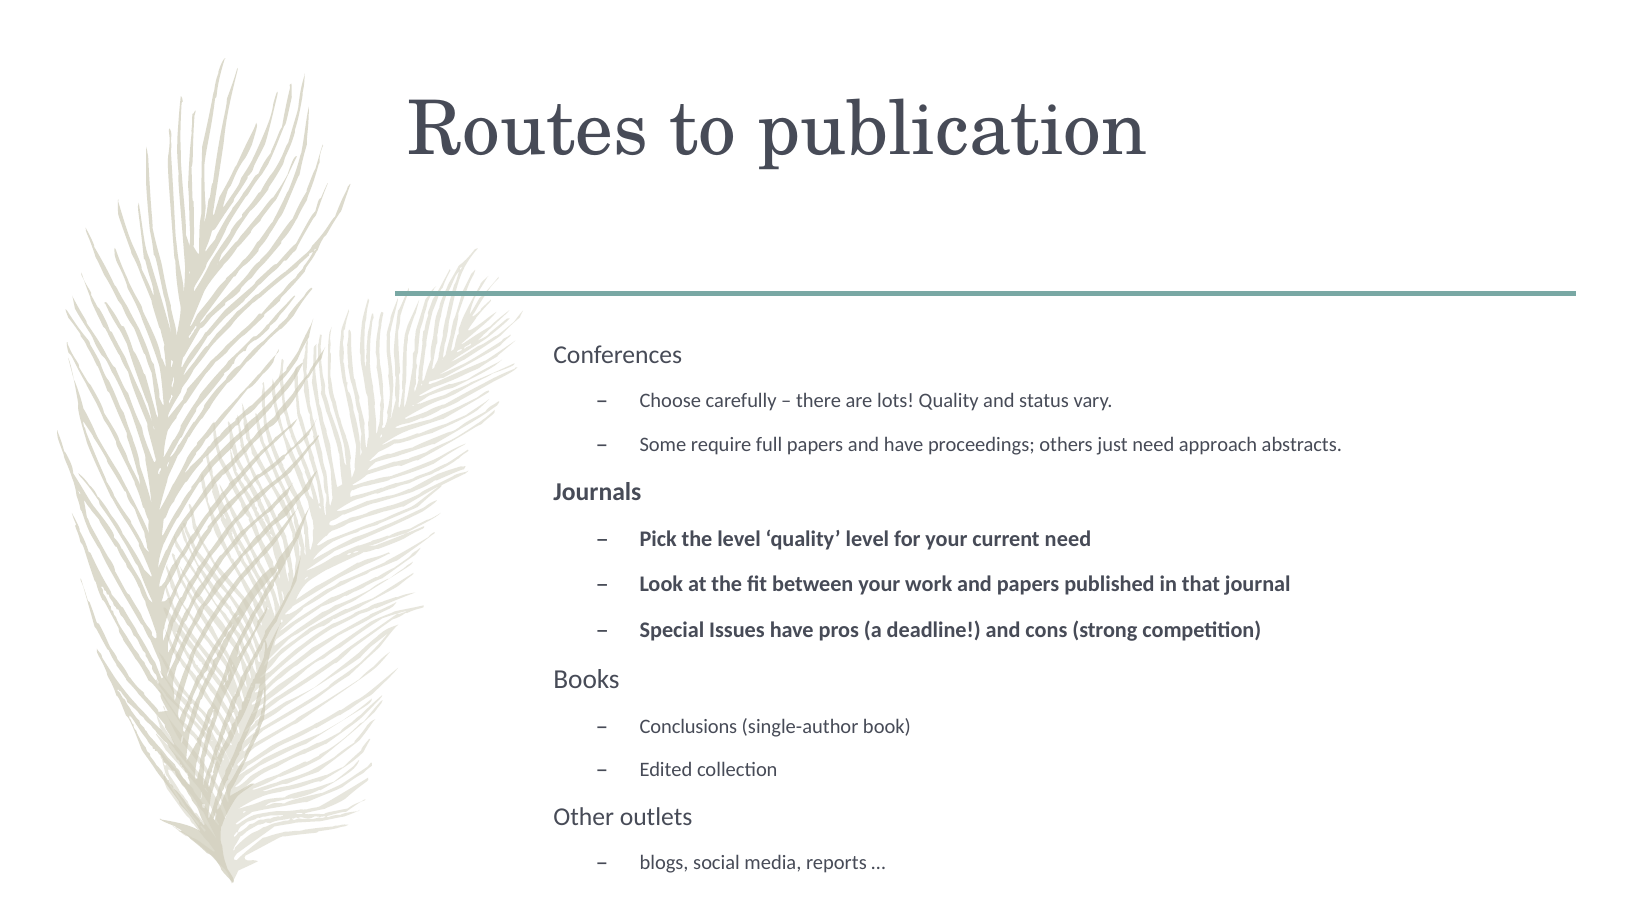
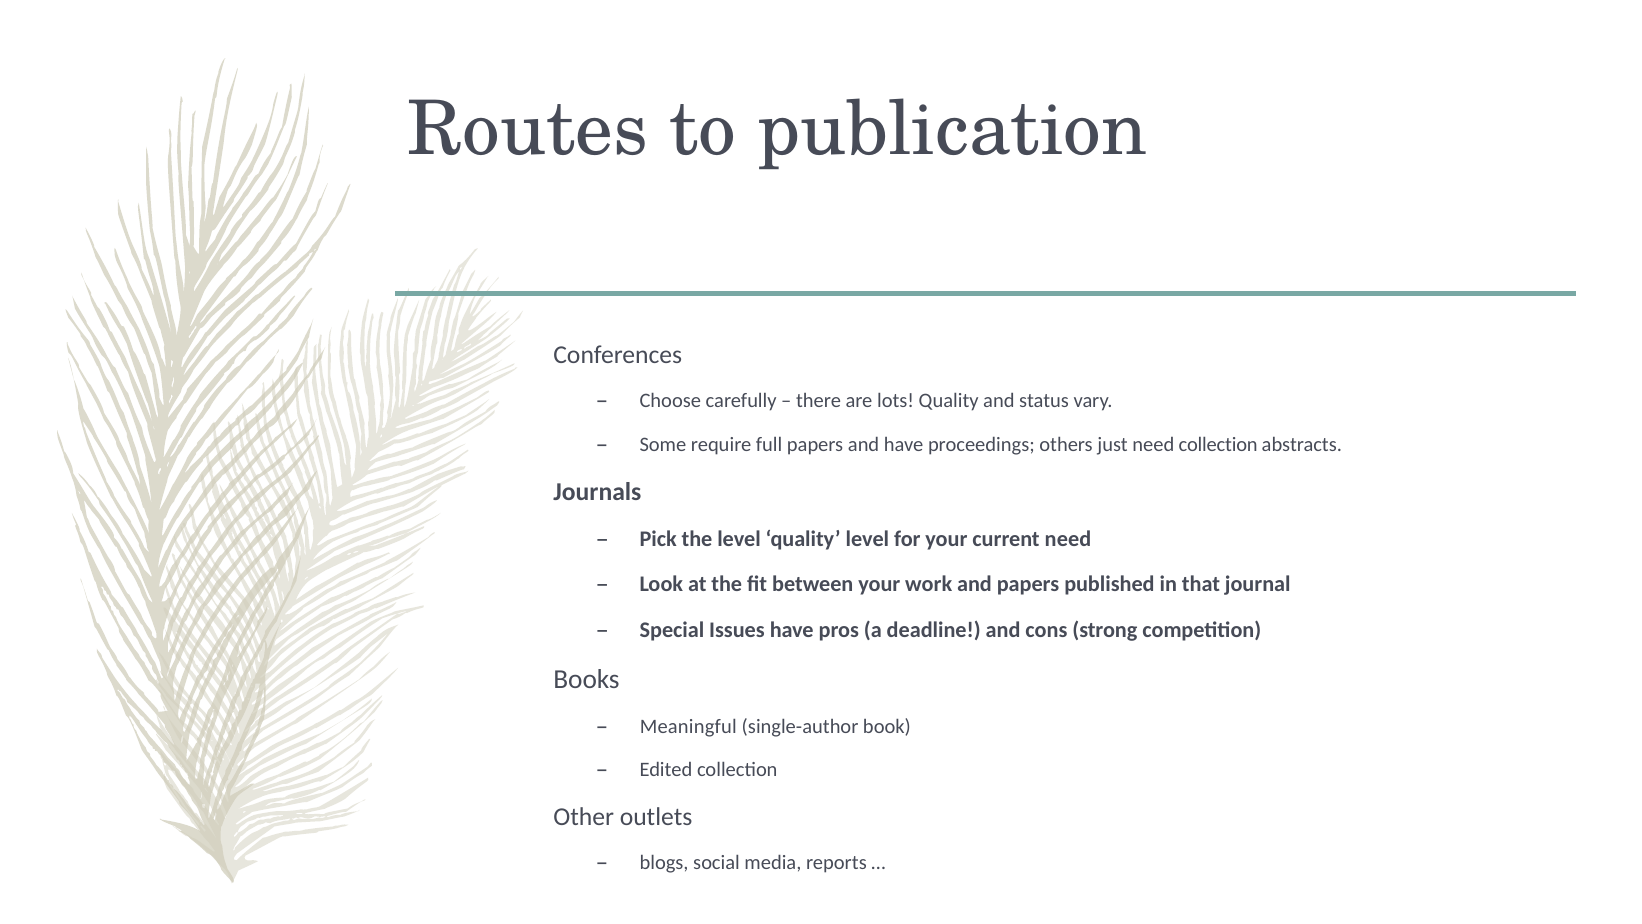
need approach: approach -> collection
Conclusions: Conclusions -> Meaningful
